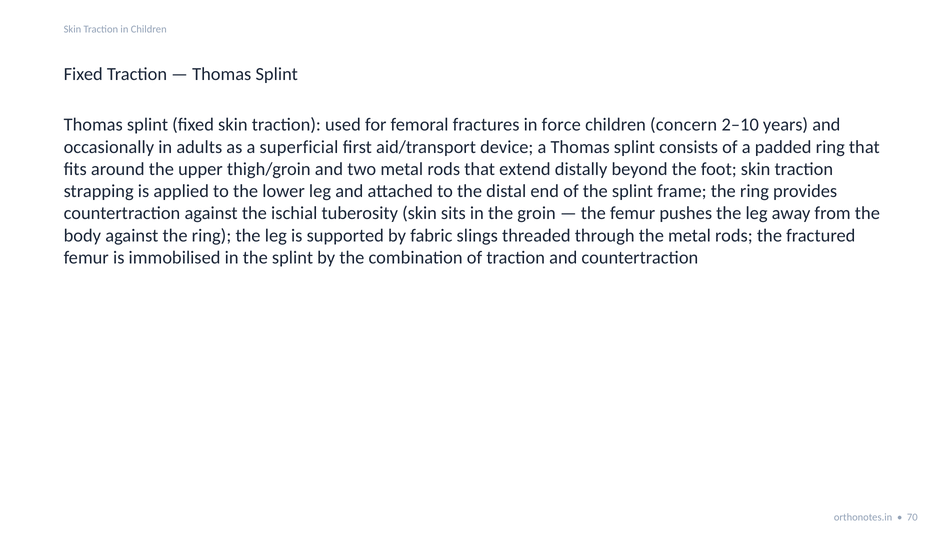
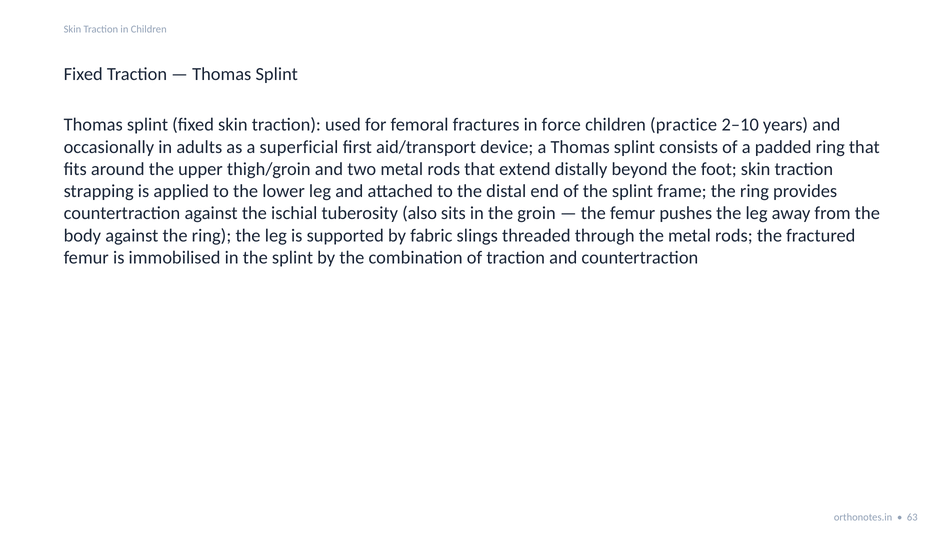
concern: concern -> practice
tuberosity skin: skin -> also
70: 70 -> 63
